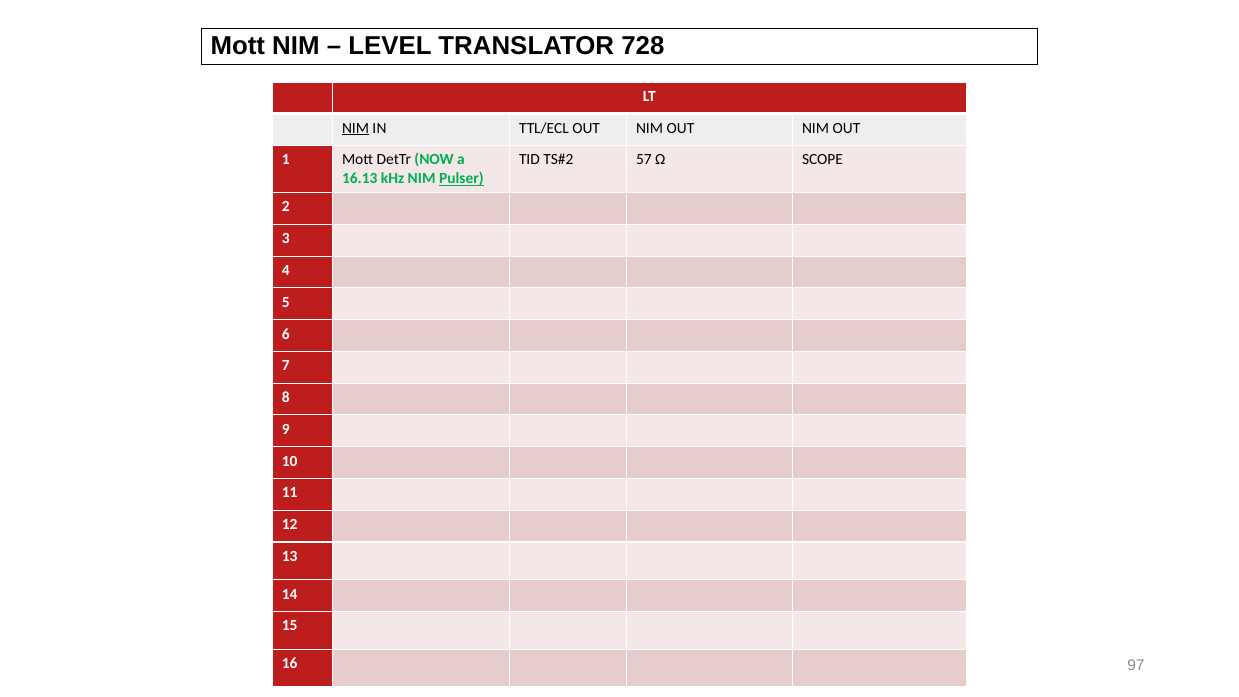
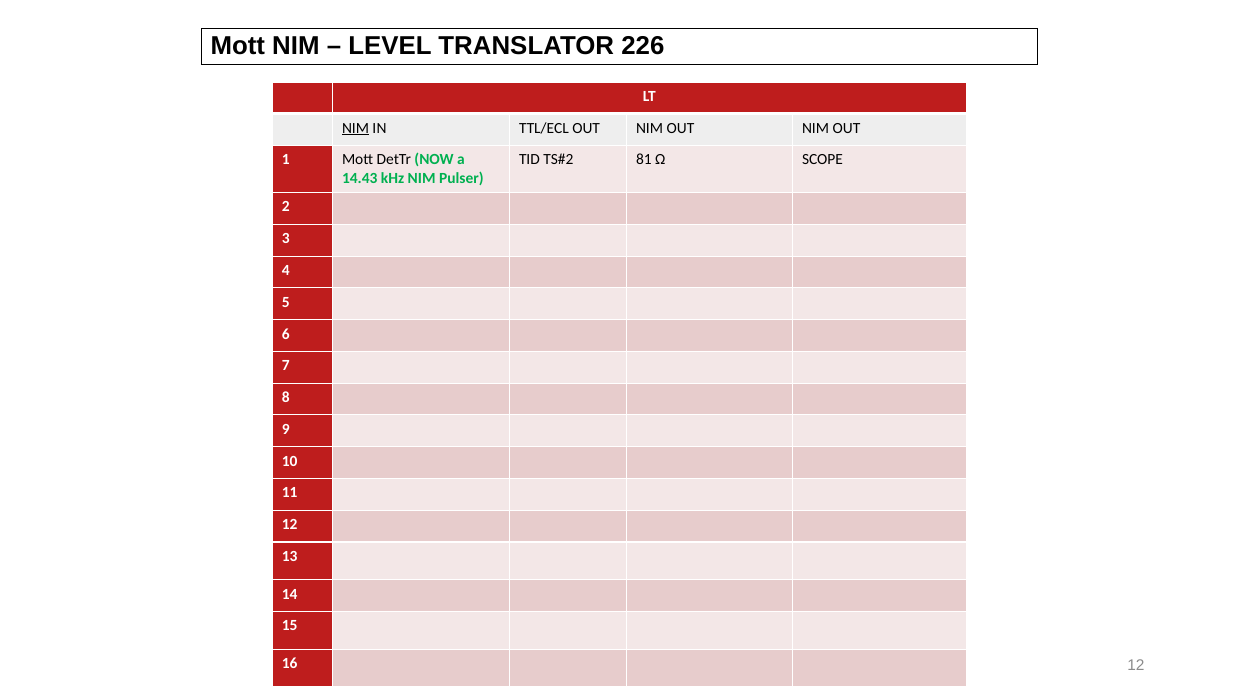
728: 728 -> 226
57: 57 -> 81
16.13: 16.13 -> 14.43
Pulser underline: present -> none
16 97: 97 -> 12
